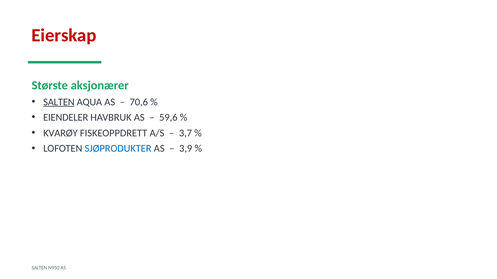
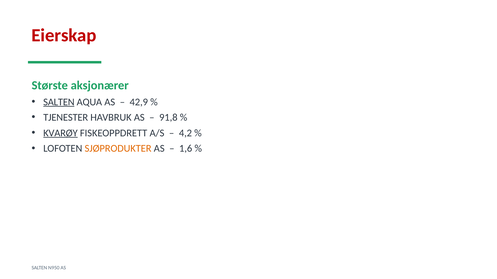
70,6: 70,6 -> 42,9
EIENDELER: EIENDELER -> TJENESTER
59,6: 59,6 -> 91,8
KVARØY underline: none -> present
3,7: 3,7 -> 4,2
SJØPRODUKTER colour: blue -> orange
3,9: 3,9 -> 1,6
